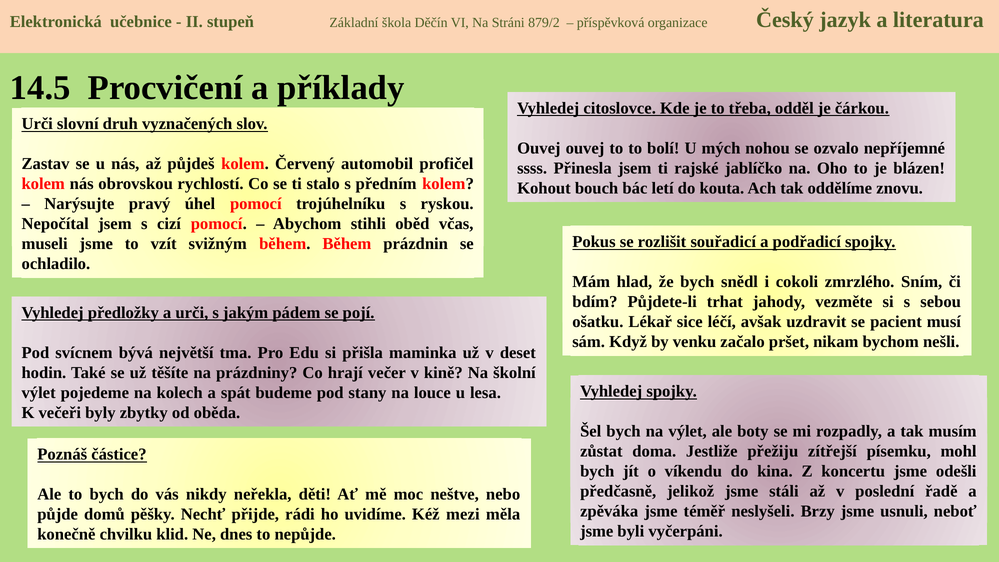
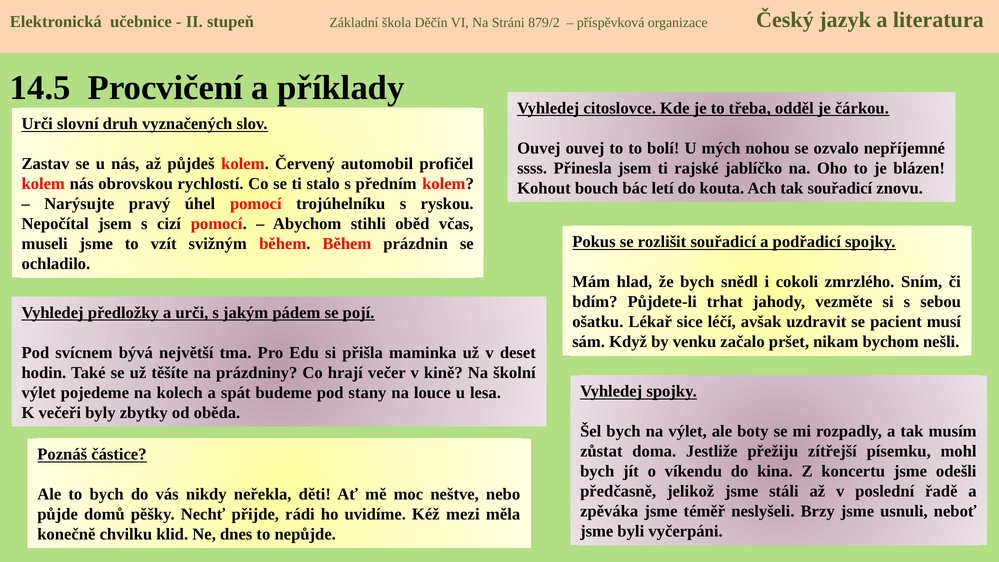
tak oddělíme: oddělíme -> souřadicí
